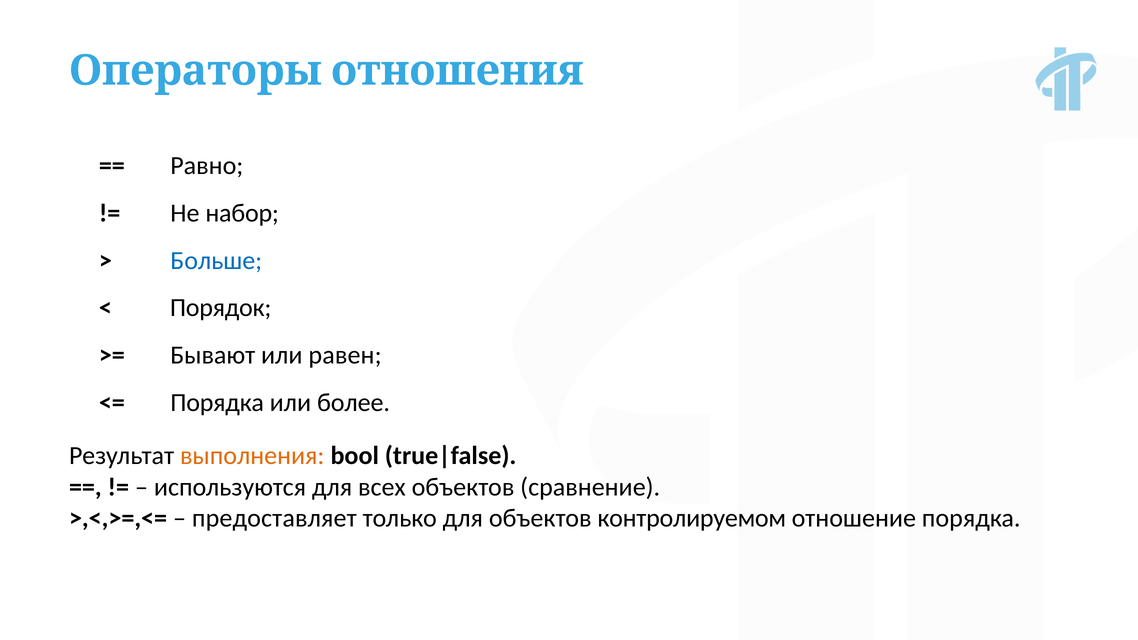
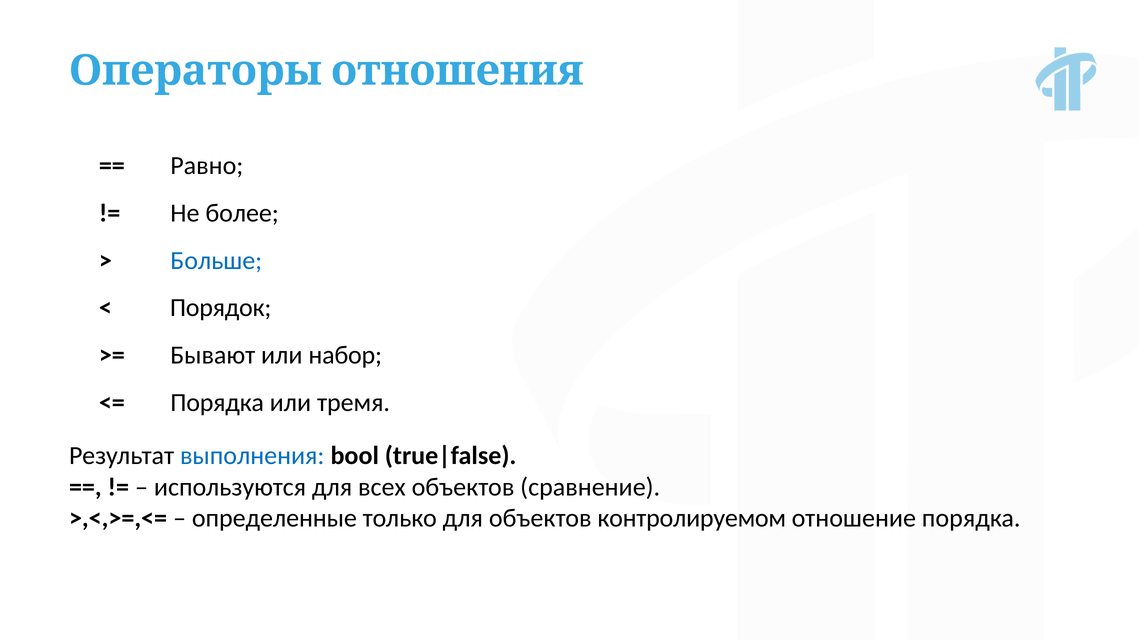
набор: набор -> более
равен: равен -> набор
более: более -> тремя
выполнения colour: orange -> blue
предоставляет: предоставляет -> определенные
